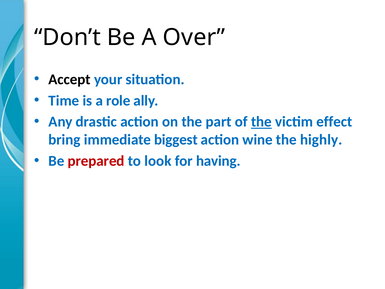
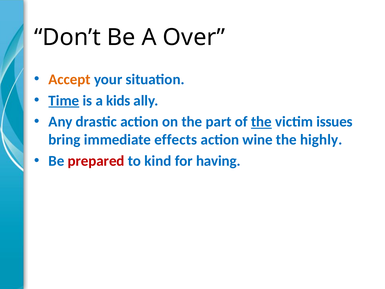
Accept colour: black -> orange
Time underline: none -> present
role: role -> kids
effect: effect -> issues
biggest: biggest -> effects
look: look -> kind
